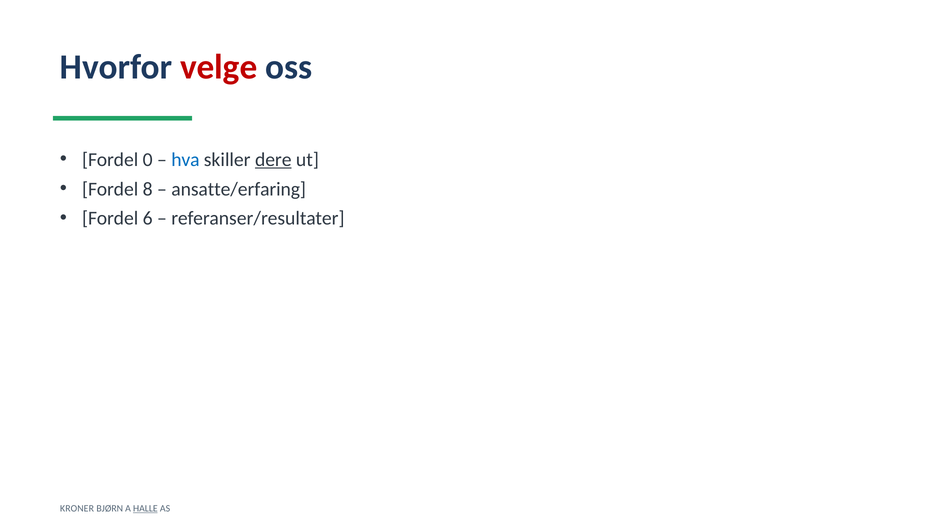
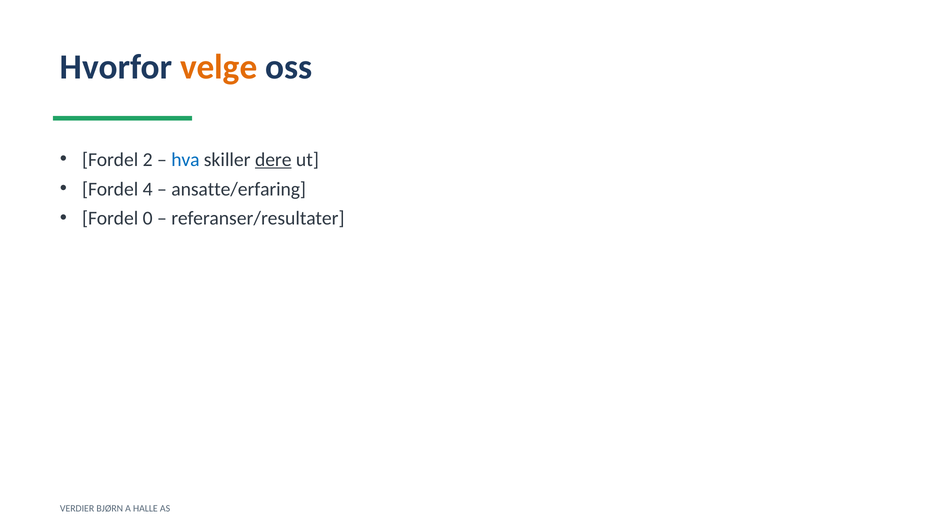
velge colour: red -> orange
0: 0 -> 2
8: 8 -> 4
6: 6 -> 0
KRONER: KRONER -> VERDIER
HALLE underline: present -> none
